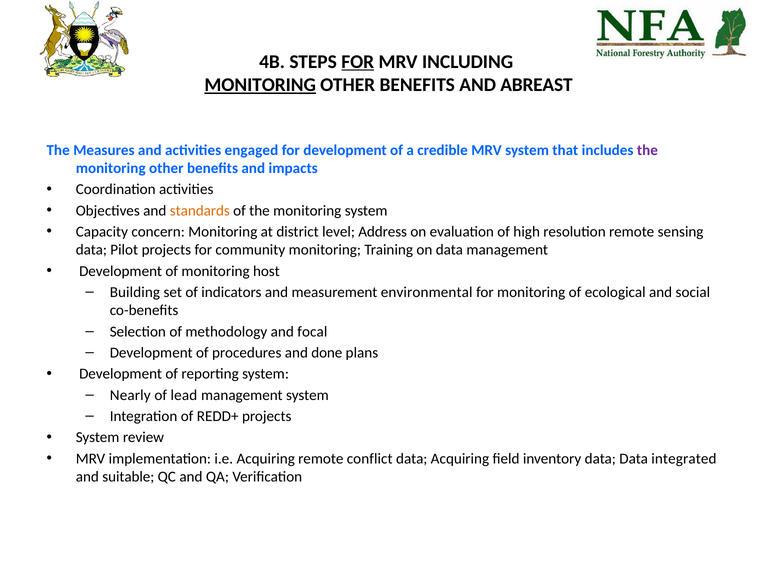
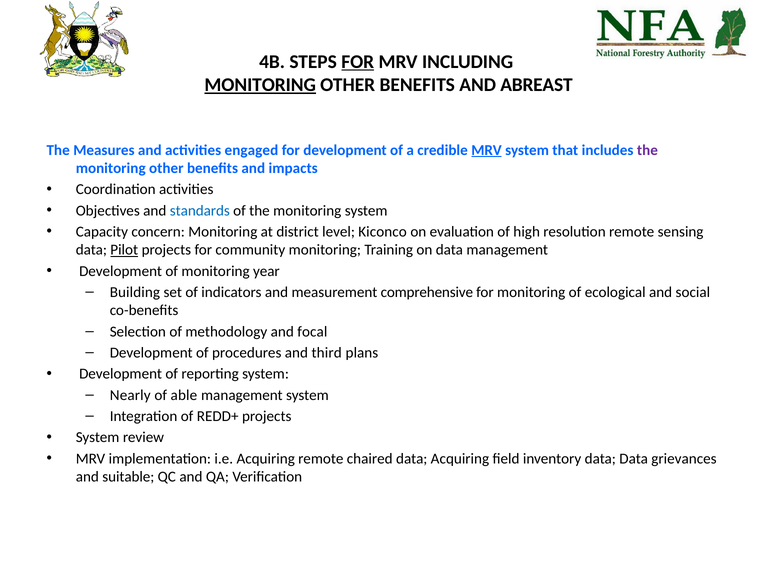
MRV at (487, 150) underline: none -> present
standards colour: orange -> blue
Address: Address -> Kiconco
Pilot underline: none -> present
host: host -> year
environmental: environmental -> comprehensive
done: done -> third
lead: lead -> able
conflict: conflict -> chaired
integrated: integrated -> grievances
